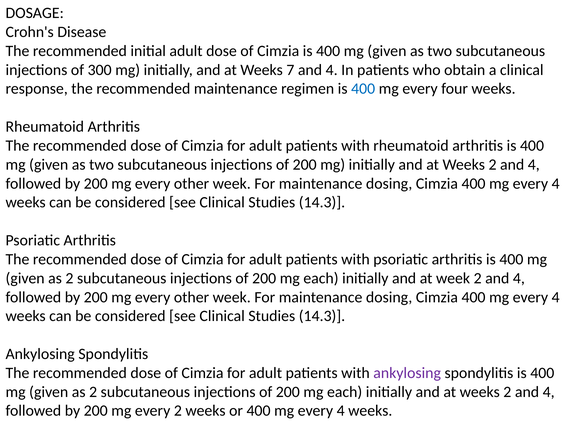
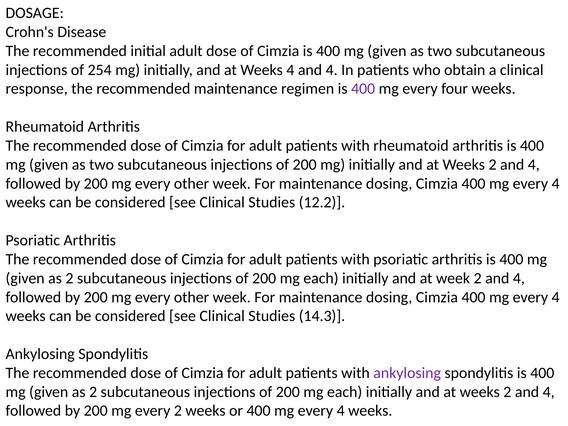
300: 300 -> 254
Weeks 7: 7 -> 4
400 at (363, 89) colour: blue -> purple
14.3 at (322, 202): 14.3 -> 12.2
